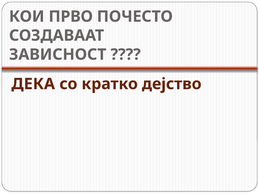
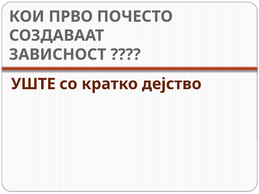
ДЕКА: ДЕКА -> УШТЕ
